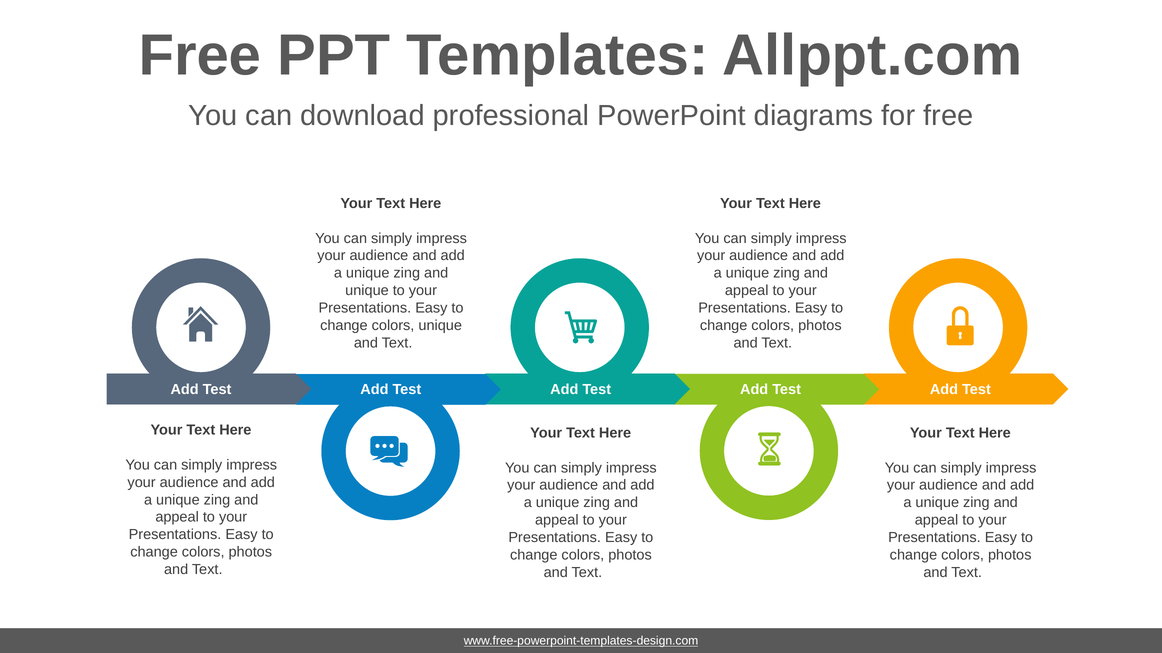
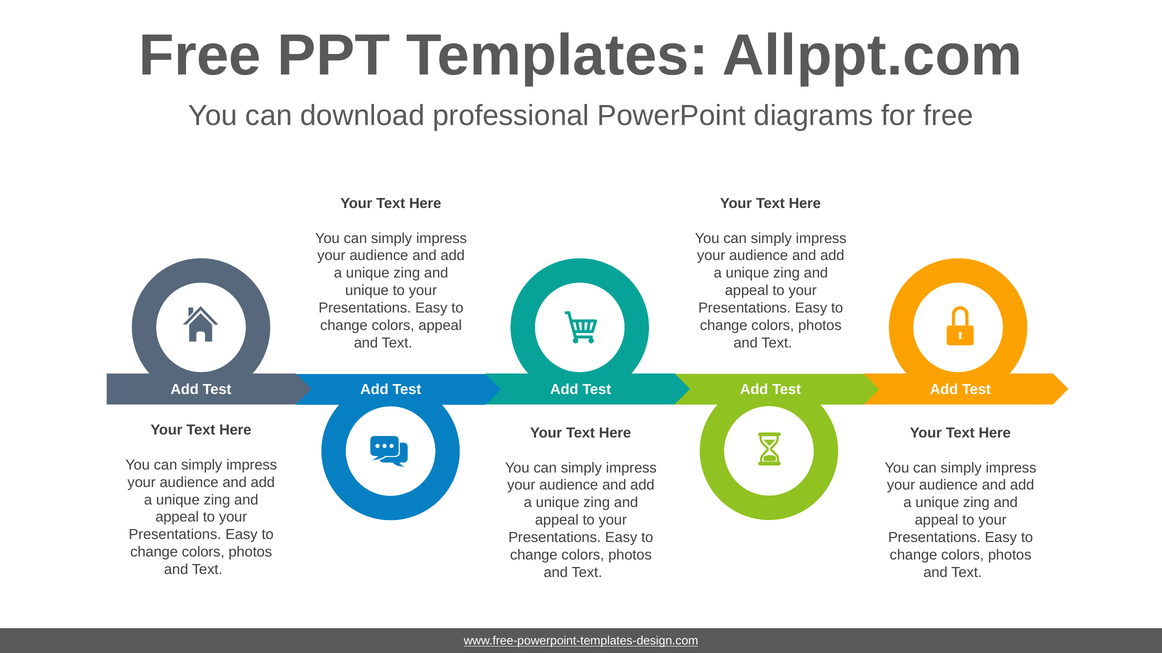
colors unique: unique -> appeal
